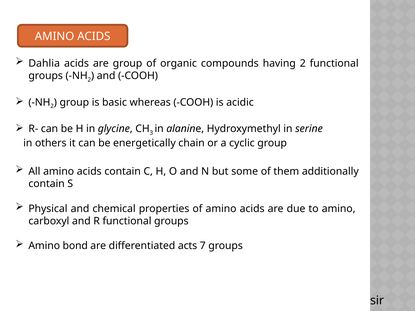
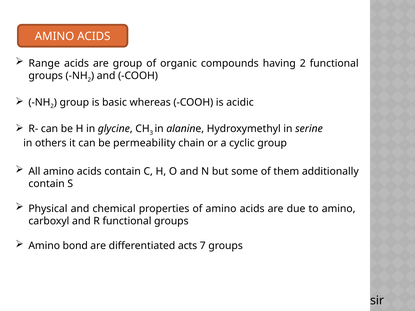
Dahlia: Dahlia -> Range
energetically: energetically -> permeability
